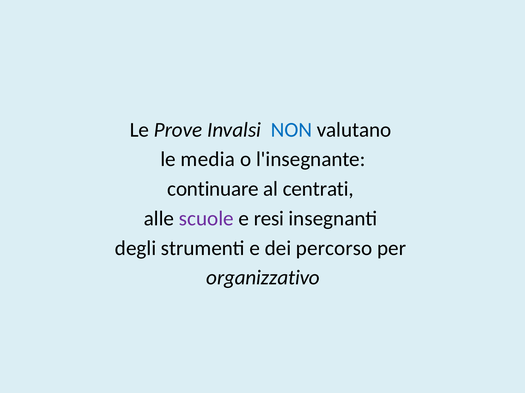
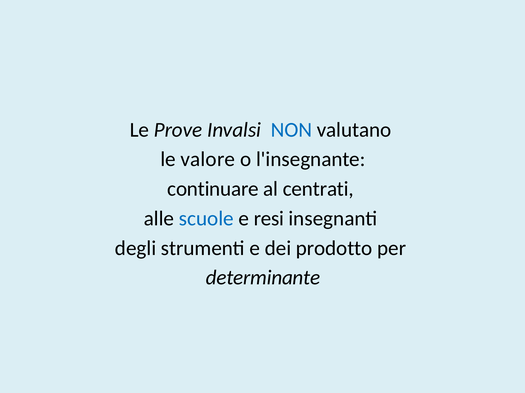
media: media -> valore
scuole colour: purple -> blue
percorso: percorso -> prodotto
organizzativo: organizzativo -> determinante
